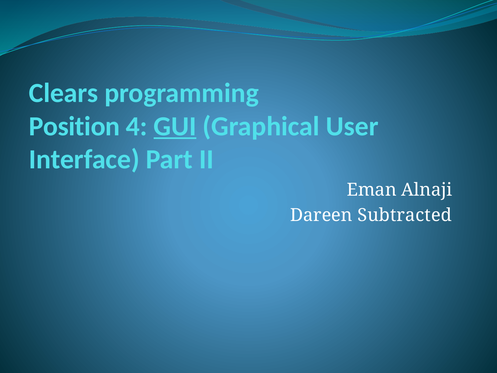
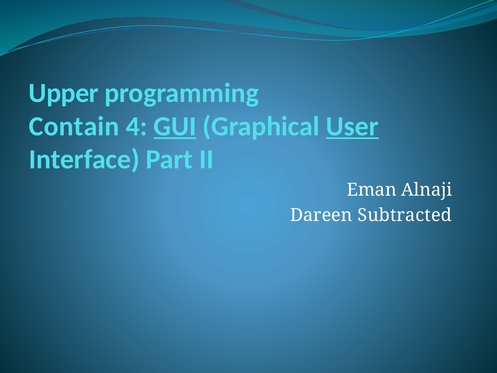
Clears: Clears -> Upper
Position: Position -> Contain
User underline: none -> present
